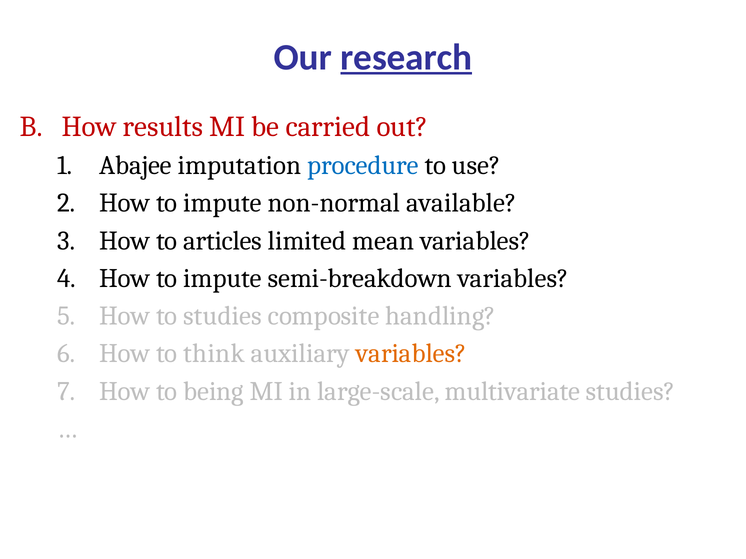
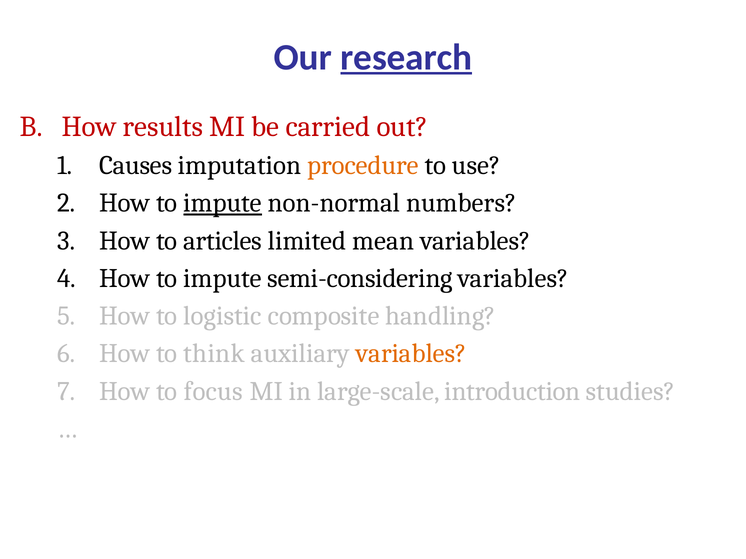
Abajee: Abajee -> Causes
procedure colour: blue -> orange
impute at (223, 203) underline: none -> present
available: available -> numbers
semi-breakdown: semi-breakdown -> semi-considering
to studies: studies -> logistic
being: being -> focus
multivariate: multivariate -> introduction
